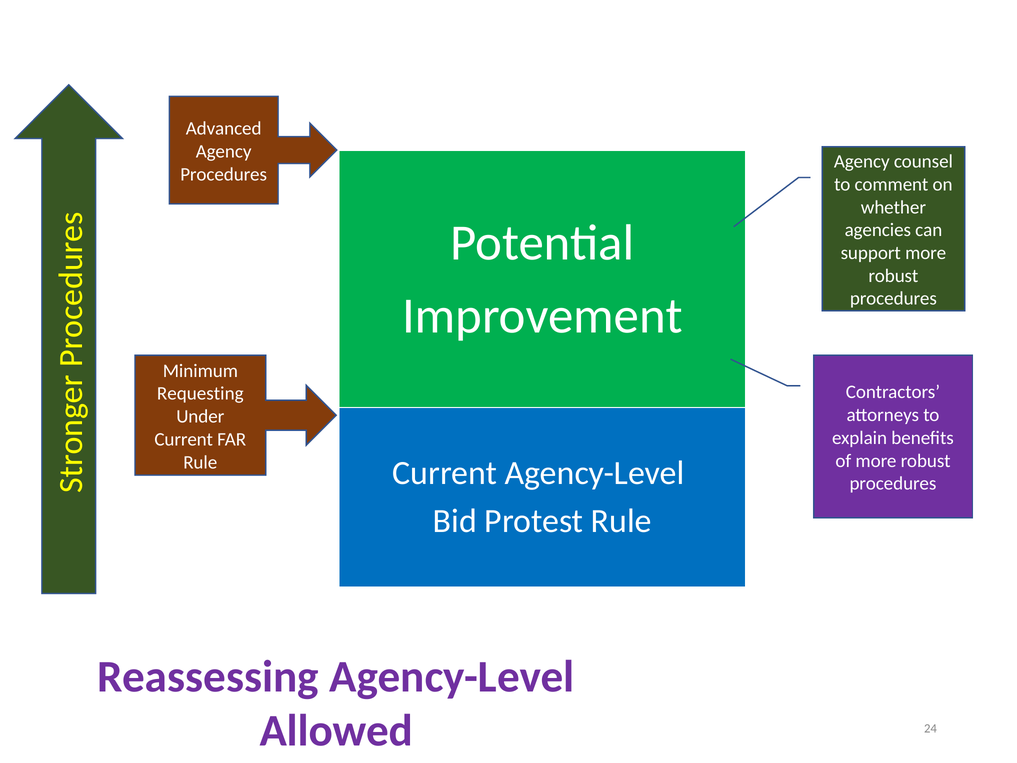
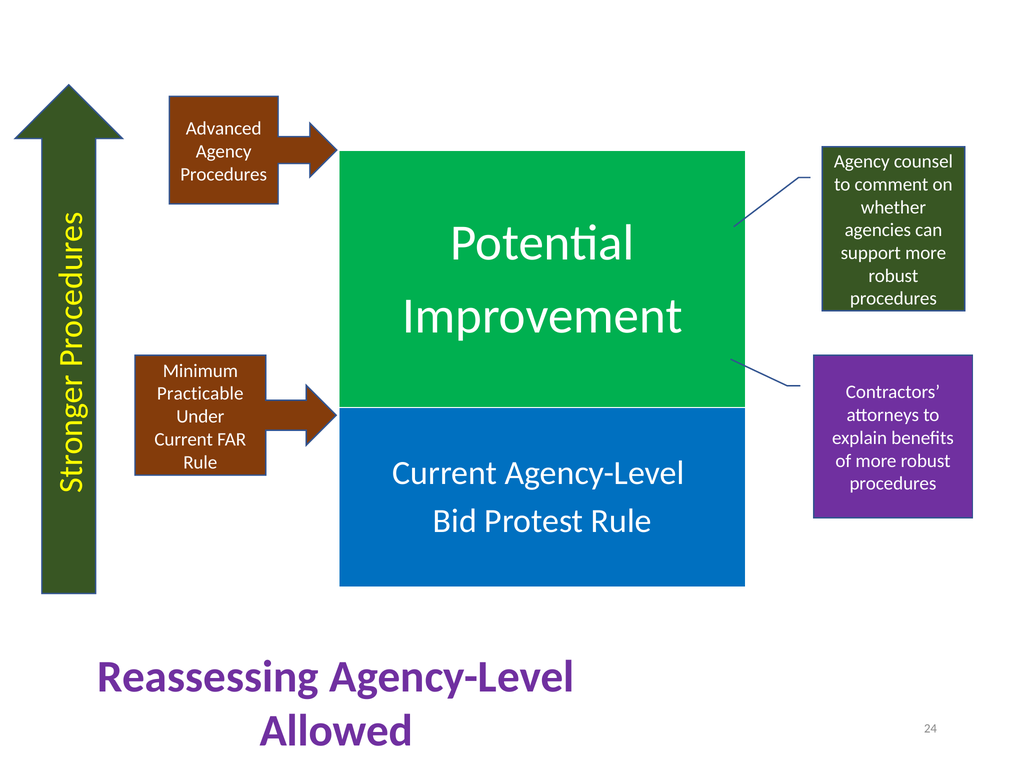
Requesting: Requesting -> Practicable
